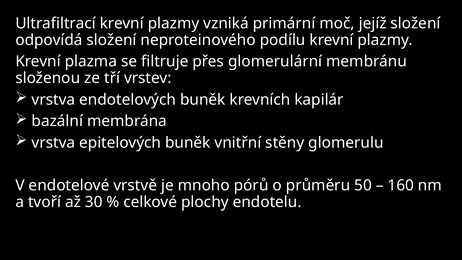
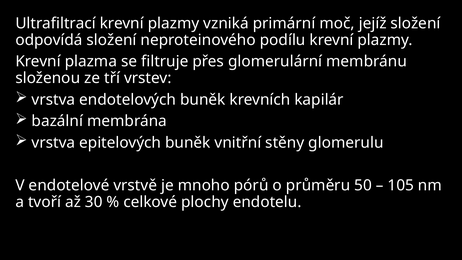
160: 160 -> 105
